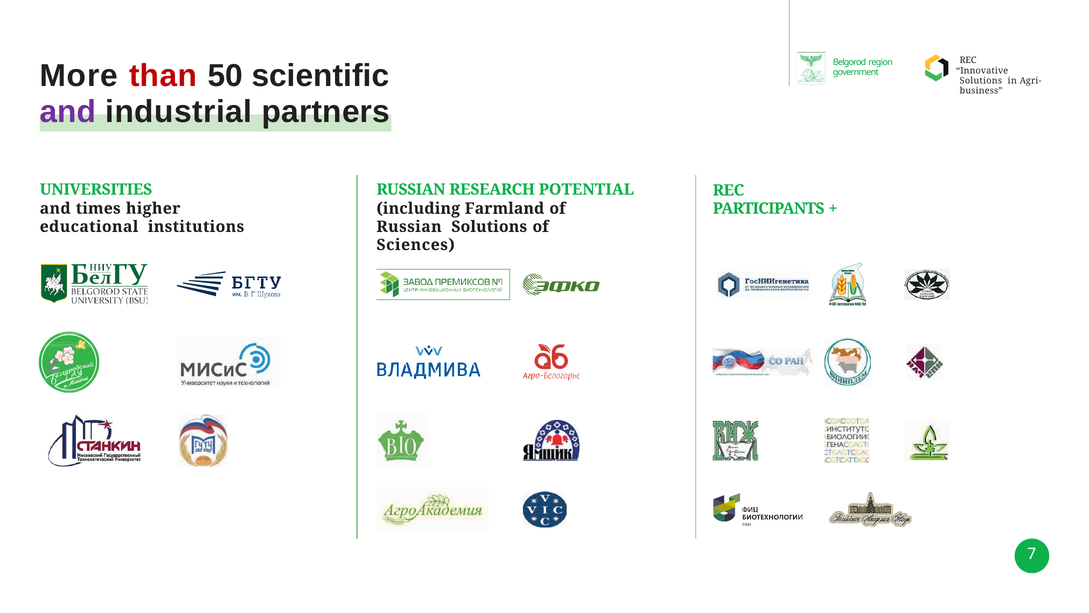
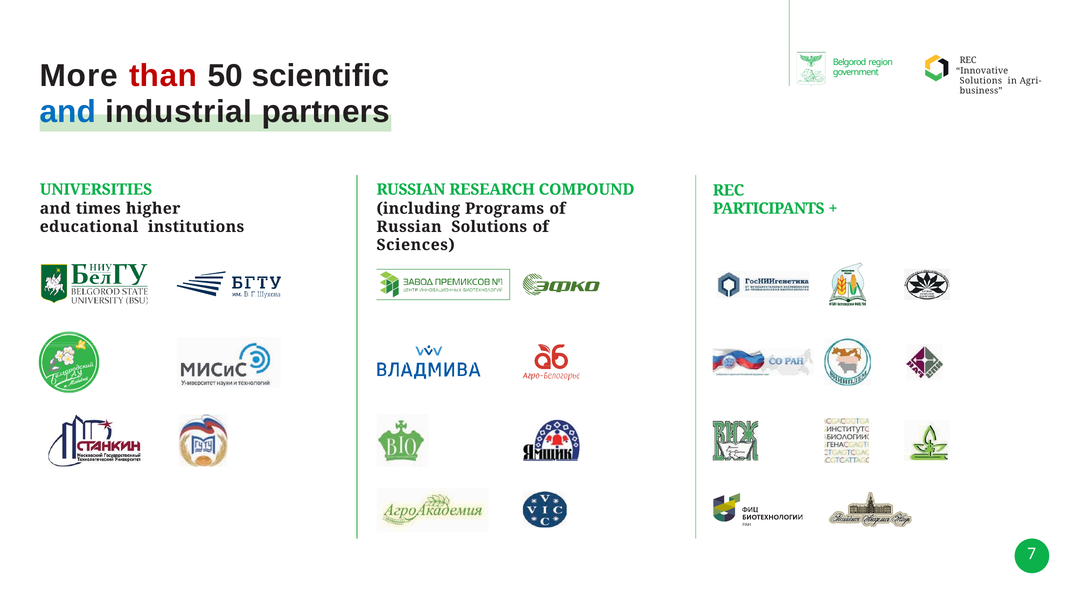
and at (68, 112) colour: purple -> blue
POTENTIAL: POTENTIAL -> COMPOUND
Farmland: Farmland -> Programs
